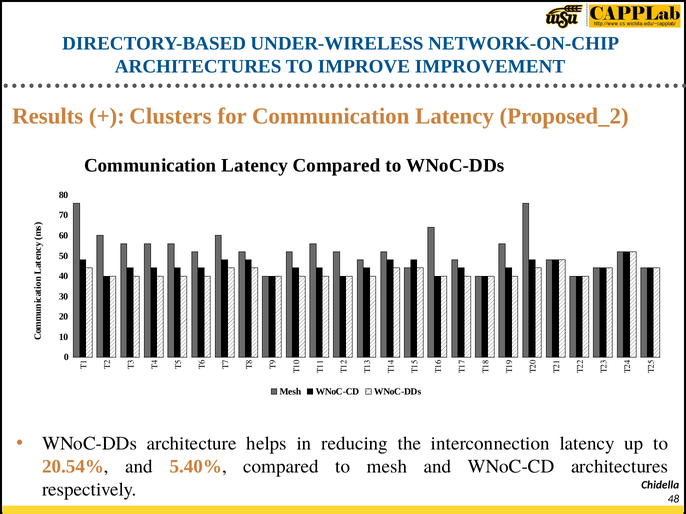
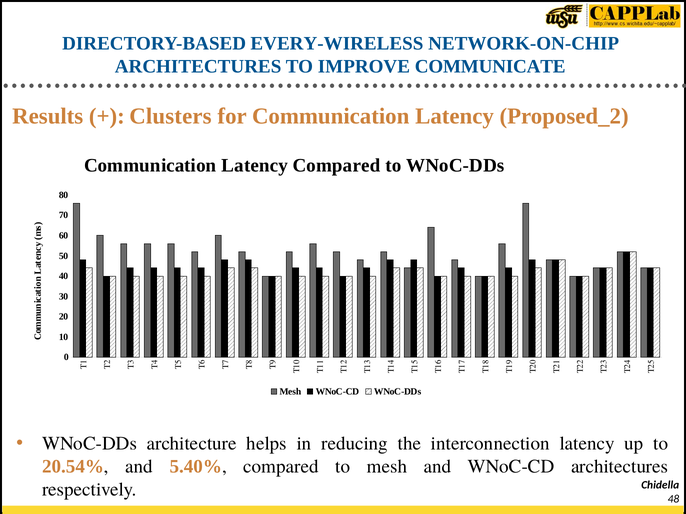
UNDER-WIRELESS: UNDER-WIRELESS -> EVERY-WIRELESS
IMPROVEMENT: IMPROVEMENT -> COMMUNICATE
